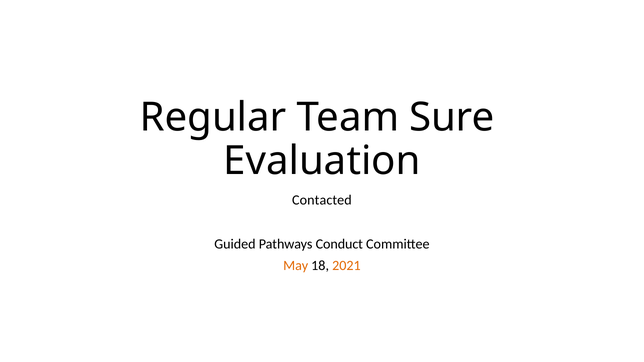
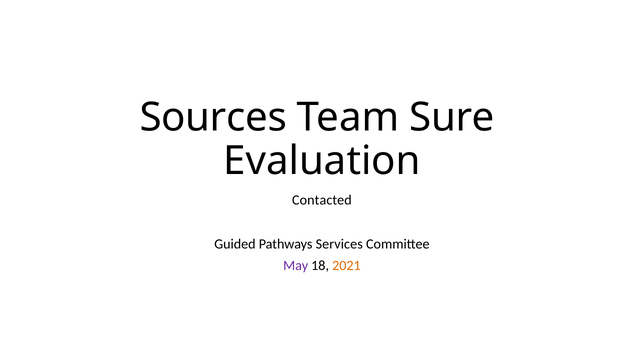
Regular: Regular -> Sources
Conduct: Conduct -> Services
May colour: orange -> purple
